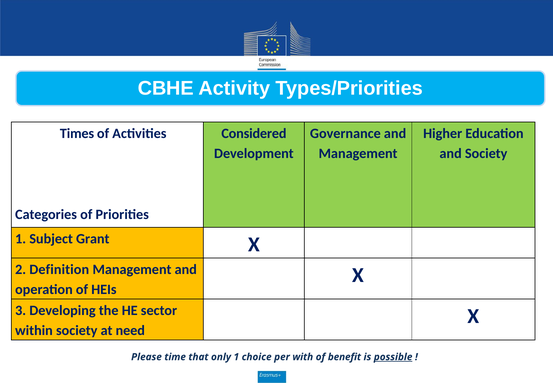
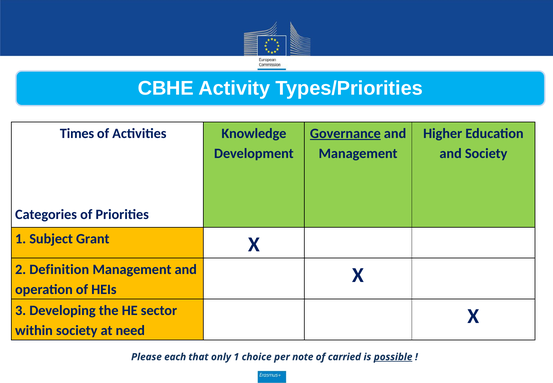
Considered: Considered -> Knowledge
Governance underline: none -> present
time: time -> each
with: with -> note
benefit: benefit -> carried
